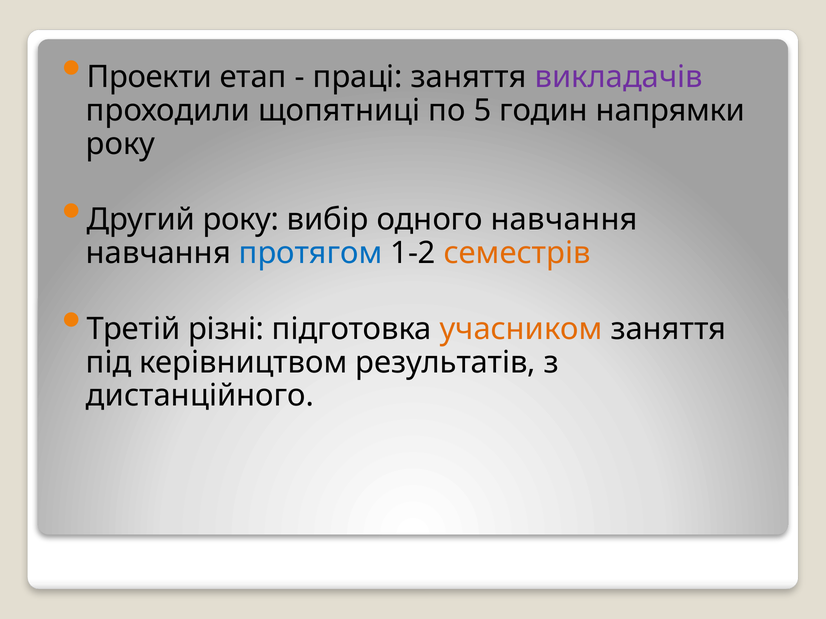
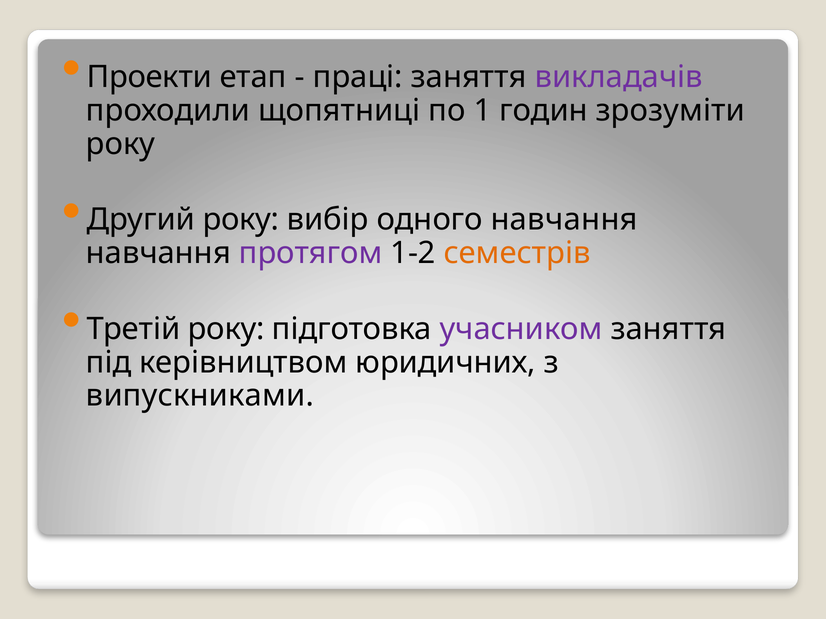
5: 5 -> 1
напрямки: напрямки -> зрозуміти
протягом colour: blue -> purple
Третій різні: різні -> року
учасником colour: orange -> purple
результатів: результатів -> юридичних
дистанційного: дистанційного -> випускниками
